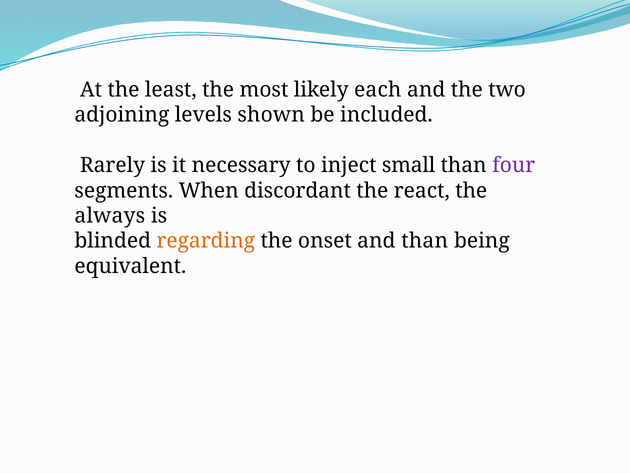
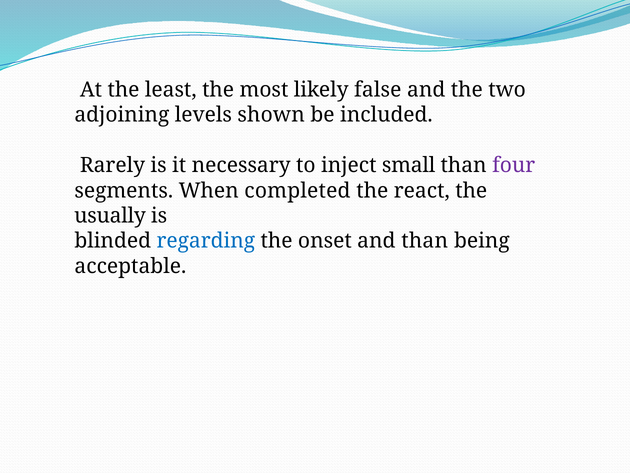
each: each -> false
discordant: discordant -> completed
always: always -> usually
regarding colour: orange -> blue
equivalent: equivalent -> acceptable
